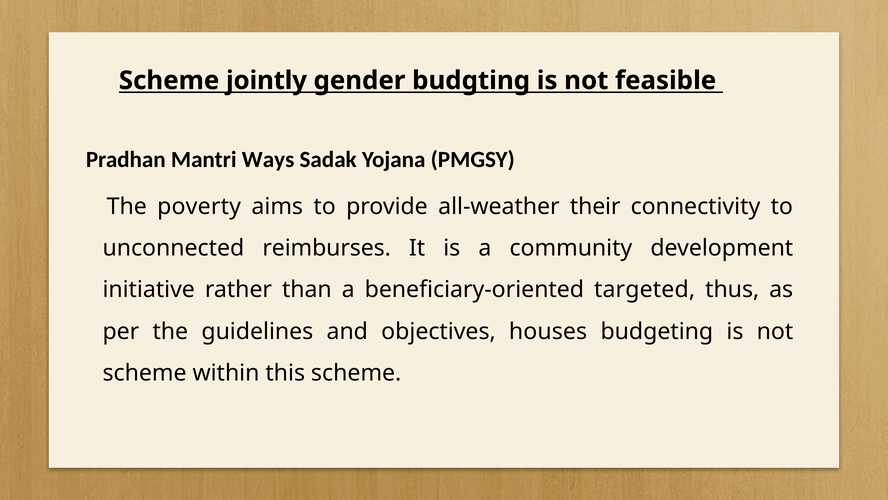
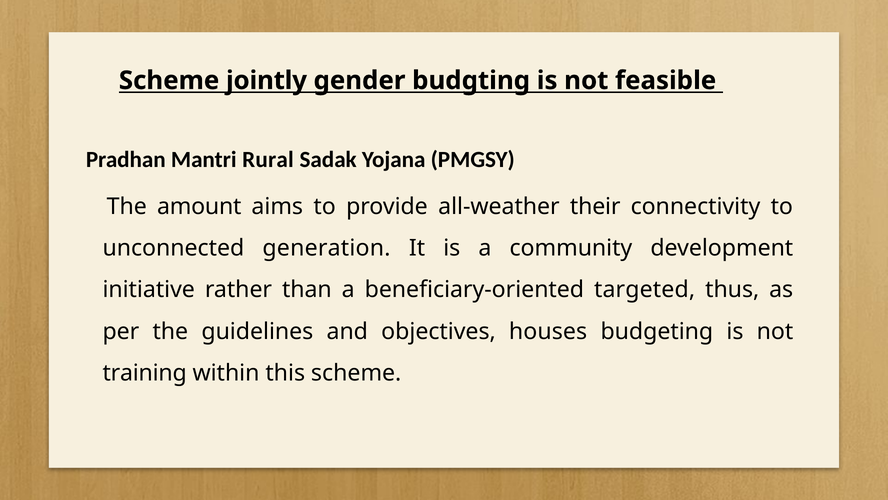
Ways: Ways -> Rural
poverty: poverty -> amount
reimburses: reimburses -> generation
scheme at (145, 373): scheme -> training
